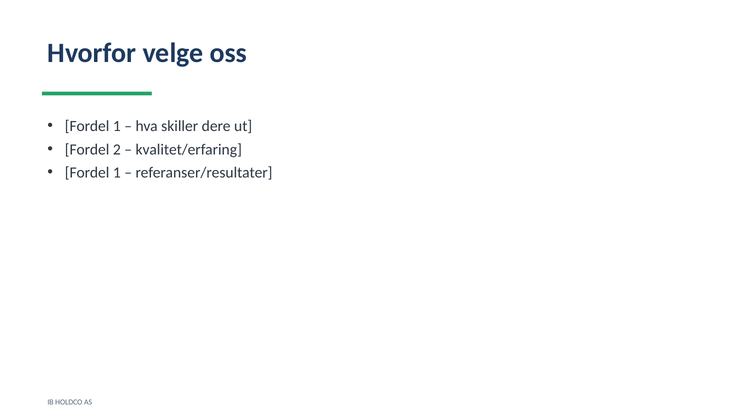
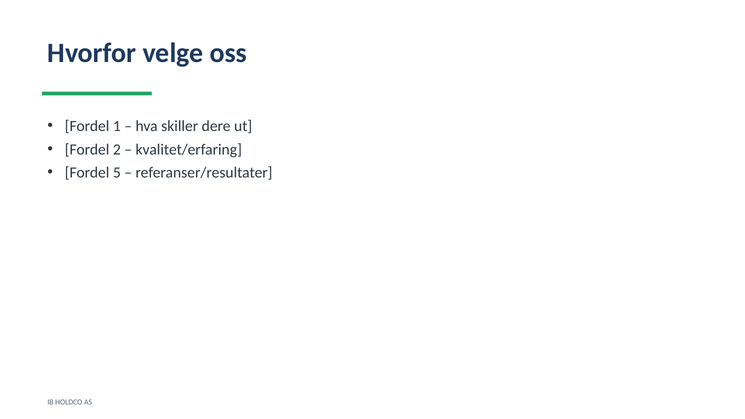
1 at (117, 173): 1 -> 5
